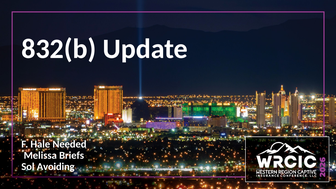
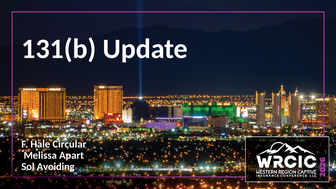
832(b: 832(b -> 131(b
Needed: Needed -> Circular
Briefs: Briefs -> Apart
